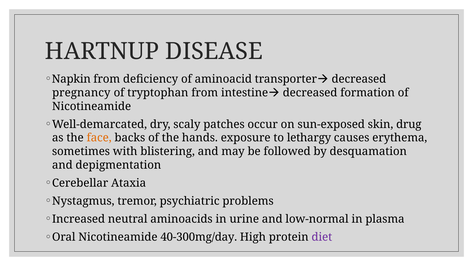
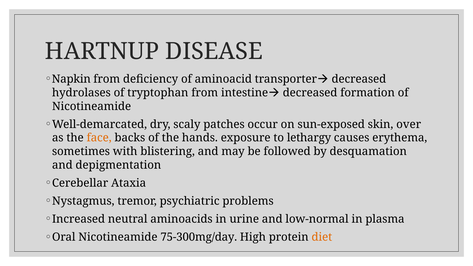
pregnancy: pregnancy -> hydrolases
drug: drug -> over
40-300mg/day: 40-300mg/day -> 75-300mg/day
diet colour: purple -> orange
